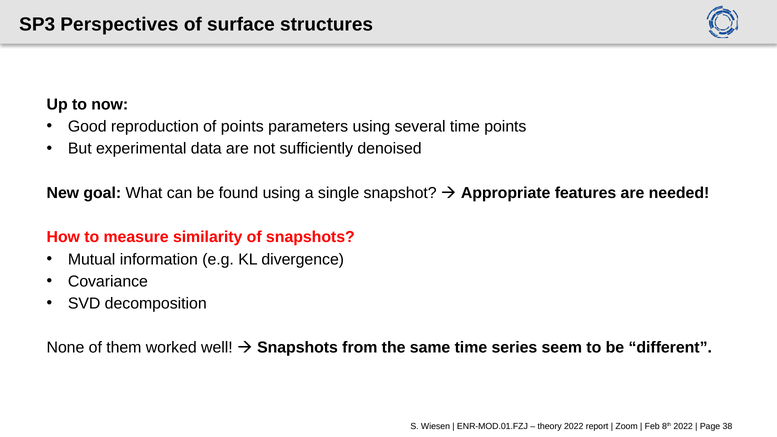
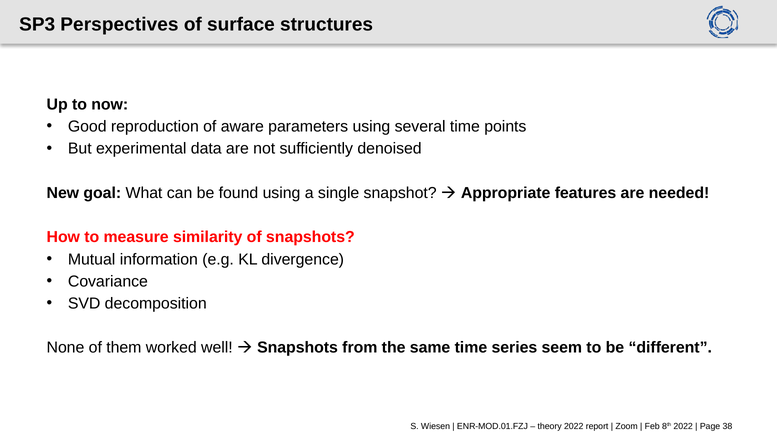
of points: points -> aware
